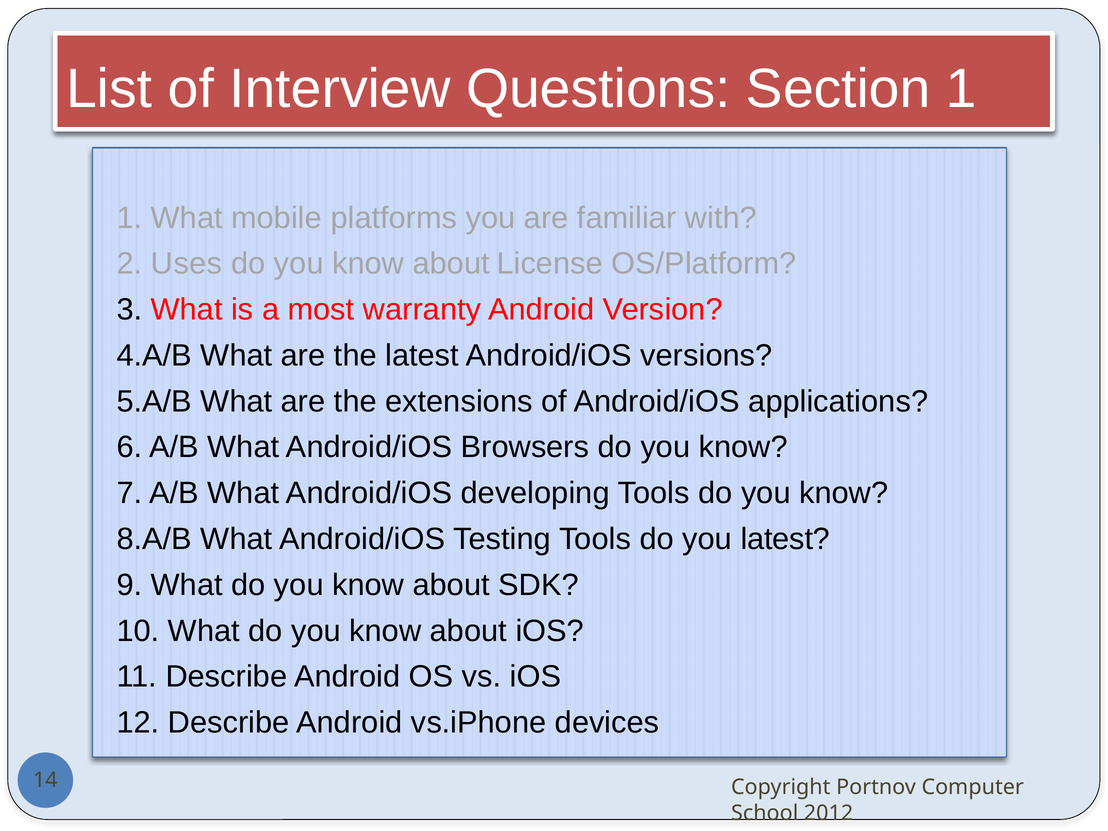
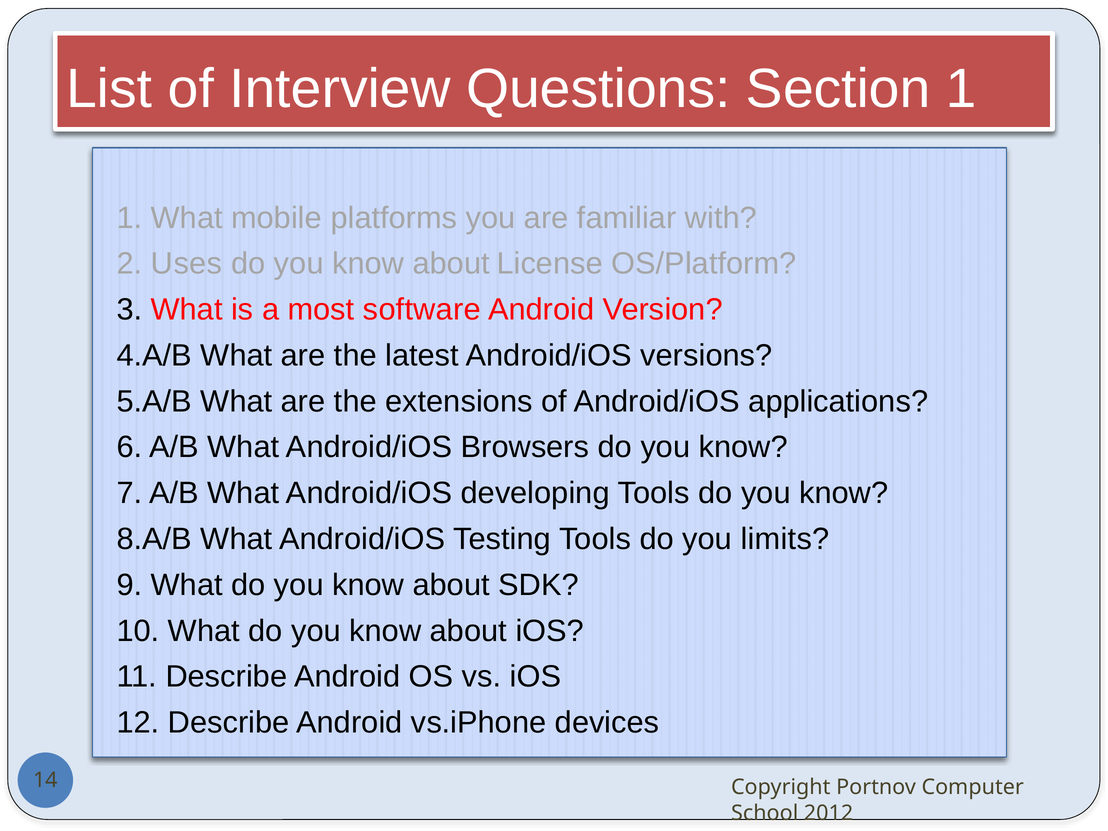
warranty: warranty -> software
you latest: latest -> limits
